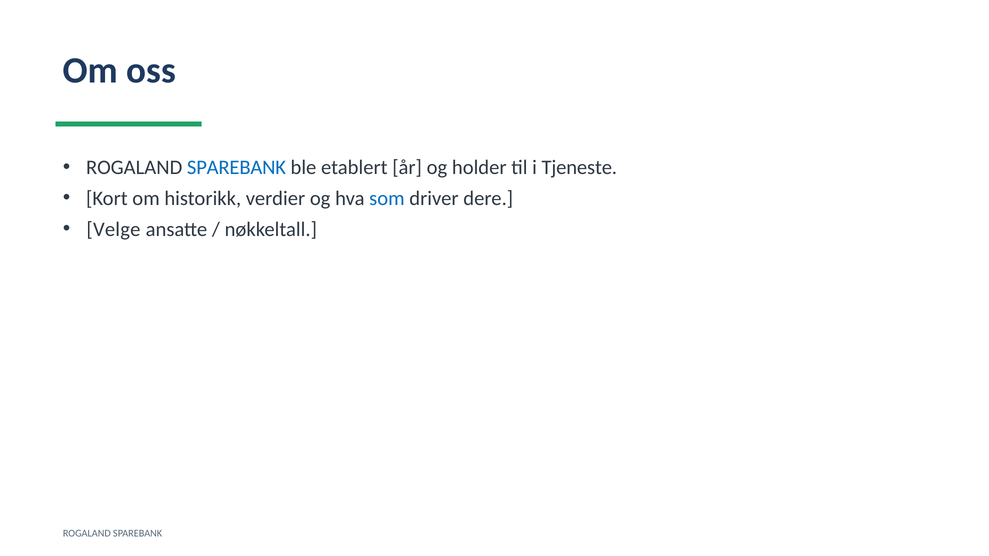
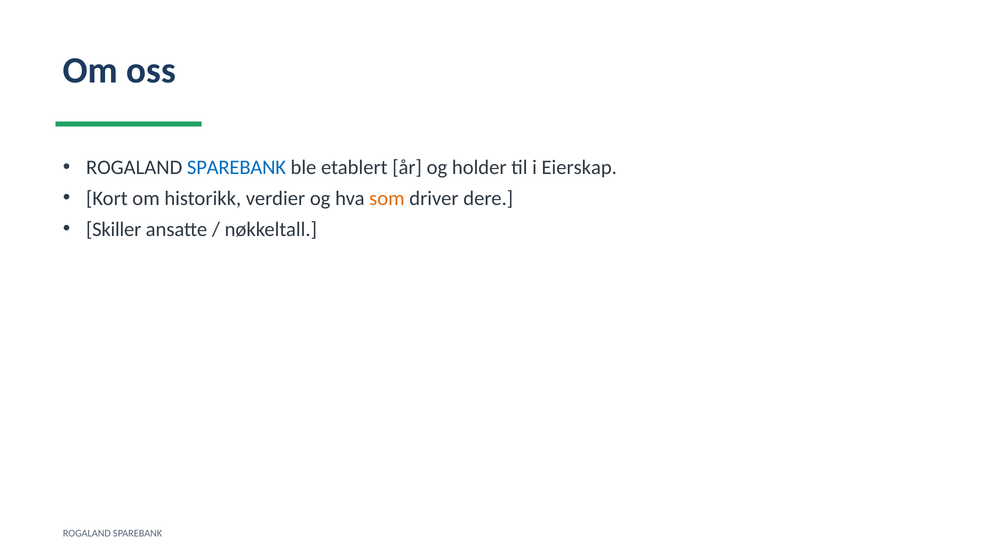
Tjeneste: Tjeneste -> Eierskap
som colour: blue -> orange
Velge: Velge -> Skiller
